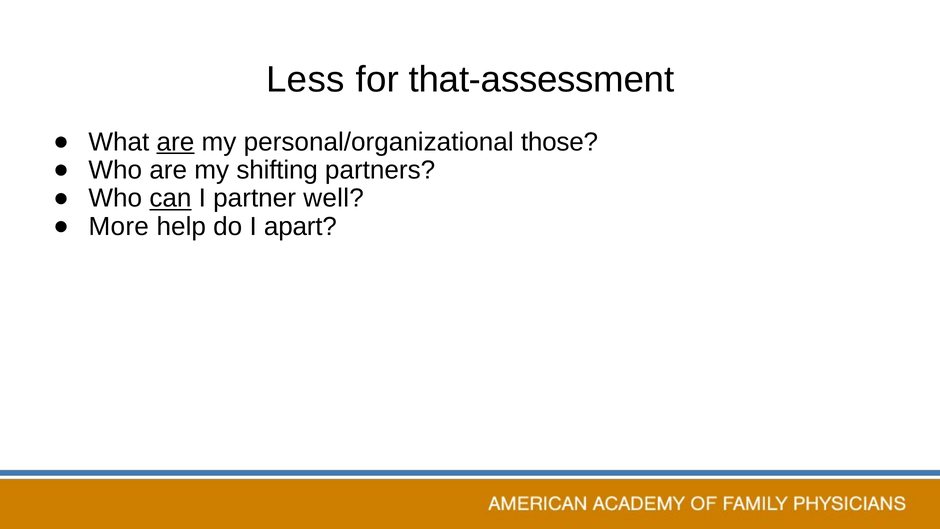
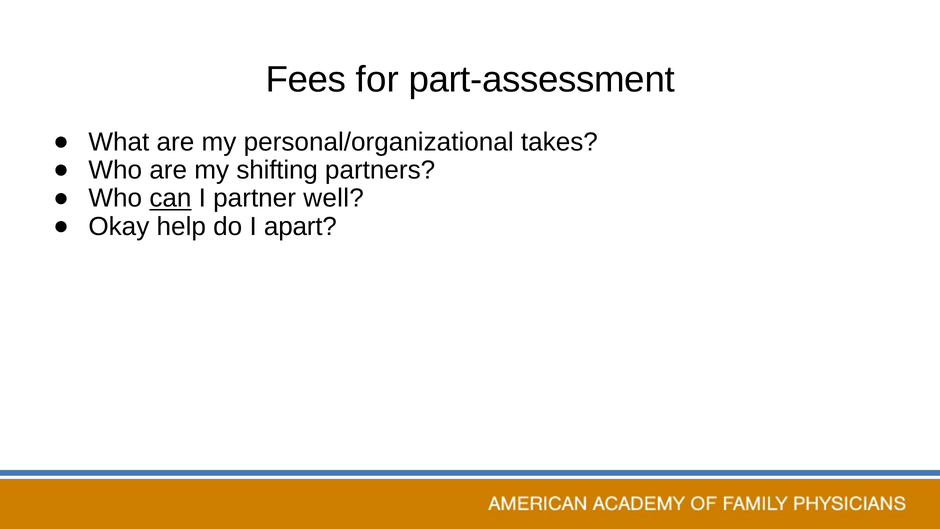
Less: Less -> Fees
that-assessment: that-assessment -> part-assessment
are at (175, 142) underline: present -> none
those: those -> takes
More: More -> Okay
